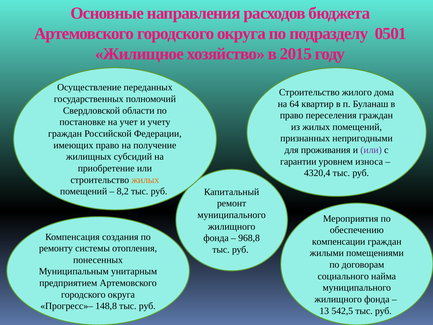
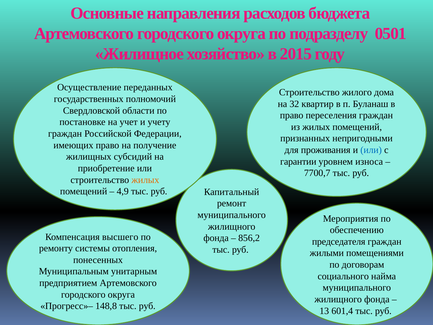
64: 64 -> 32
или at (371, 150) colour: purple -> blue
4320,4: 4320,4 -> 7700,7
8,2: 8,2 -> 4,9
создания: создания -> высшего
968,8: 968,8 -> 856,2
компенсации: компенсации -> председателя
542,5: 542,5 -> 601,4
